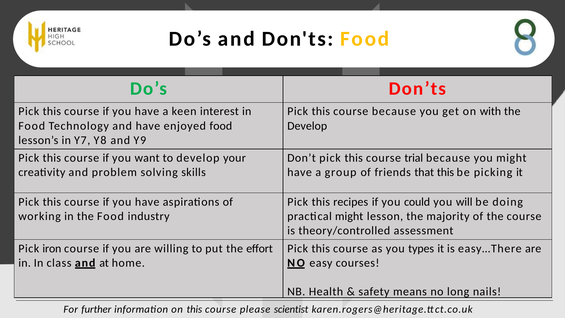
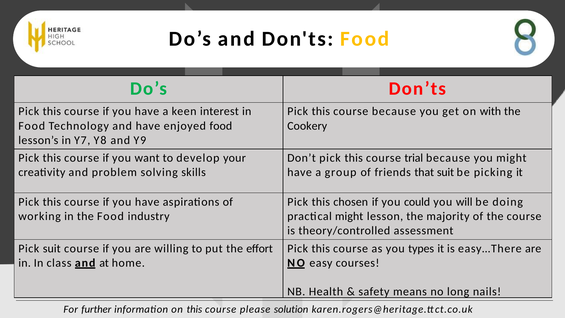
Develop at (307, 126): Develop -> Cookery
that this: this -> suit
recipes: recipes -> chosen
Pick iron: iron -> suit
scientist: scientist -> solution
